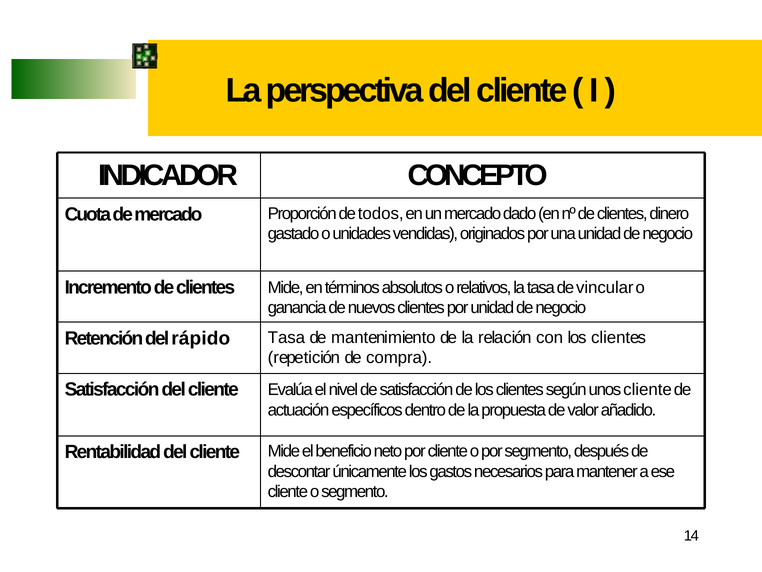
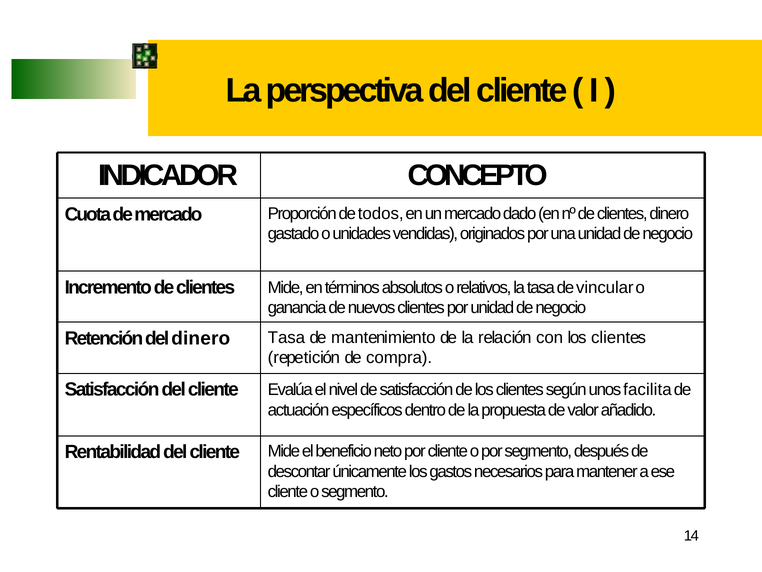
del rápido: rápido -> dinero
unos cliente: cliente -> facilita
